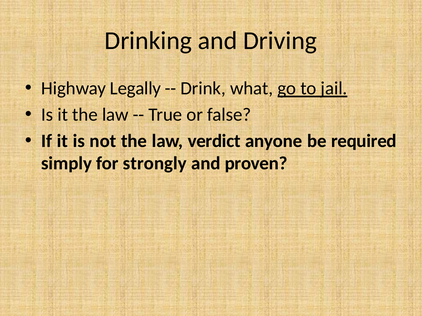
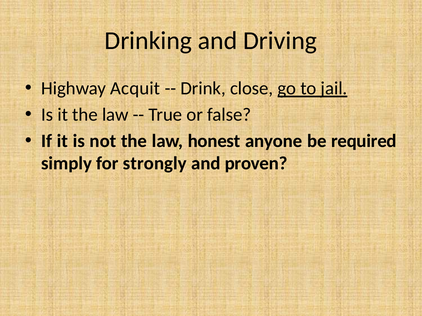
Legally: Legally -> Acquit
what: what -> close
verdict: verdict -> honest
